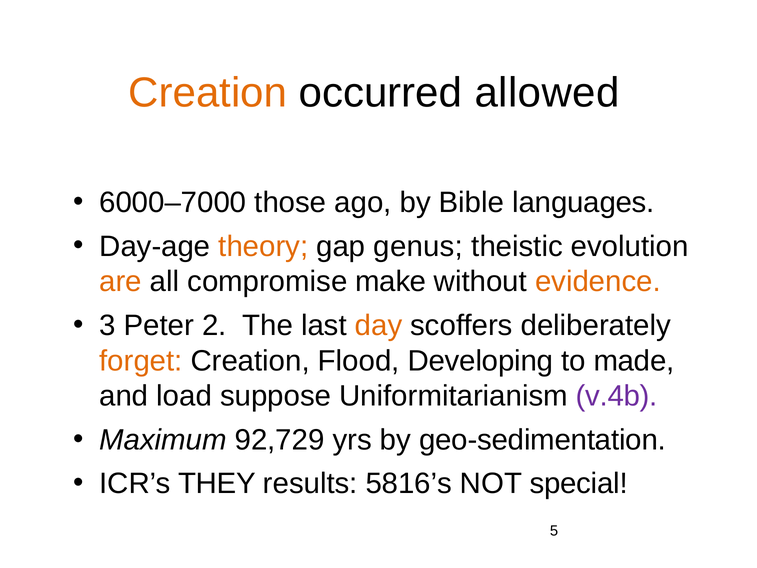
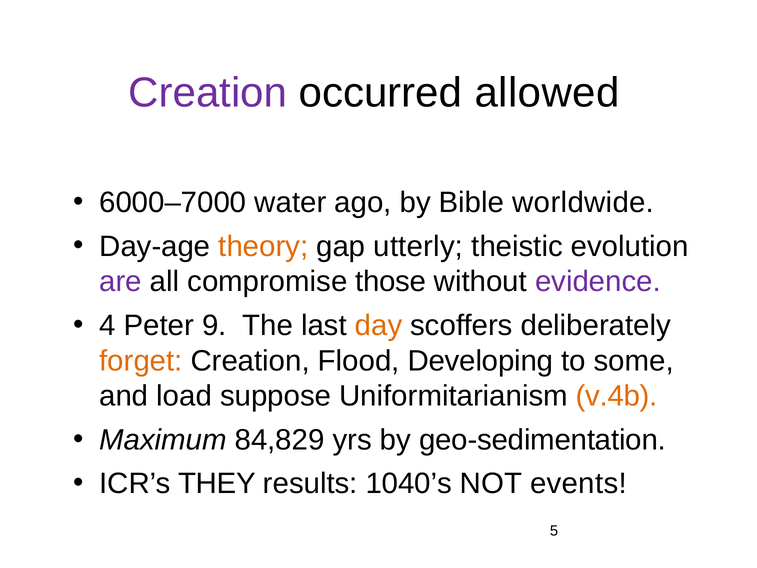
Creation at (208, 93) colour: orange -> purple
those: those -> water
languages: languages -> worldwide
genus: genus -> utterly
are colour: orange -> purple
make: make -> those
evidence colour: orange -> purple
3: 3 -> 4
2: 2 -> 9
made: made -> some
v.4b colour: purple -> orange
92,729: 92,729 -> 84,829
5816’s: 5816’s -> 1040’s
special: special -> events
